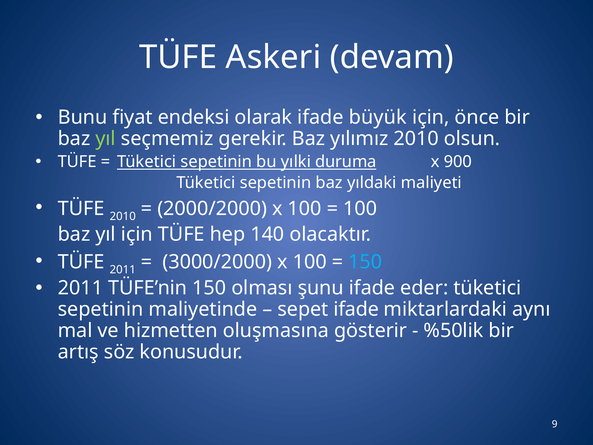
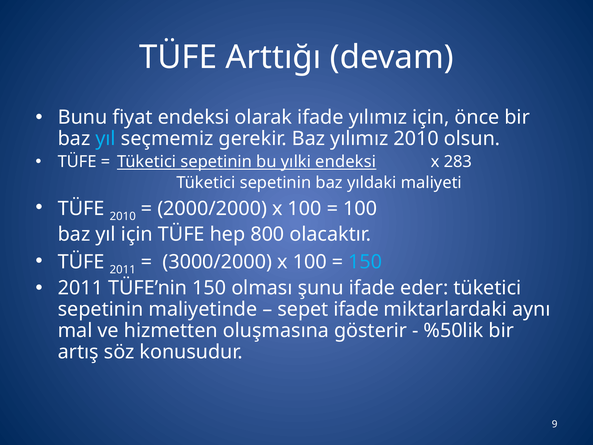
Askeri: Askeri -> Arttığı
ifade büyük: büyük -> yılımız
yıl at (106, 139) colour: light green -> light blue
yılki duruma: duruma -> endeksi
900: 900 -> 283
140: 140 -> 800
